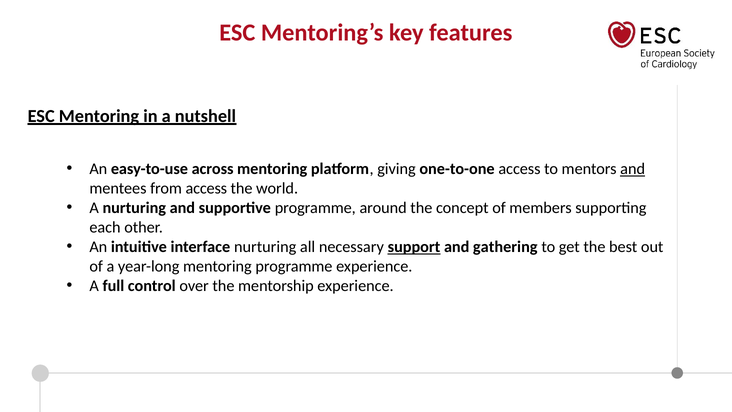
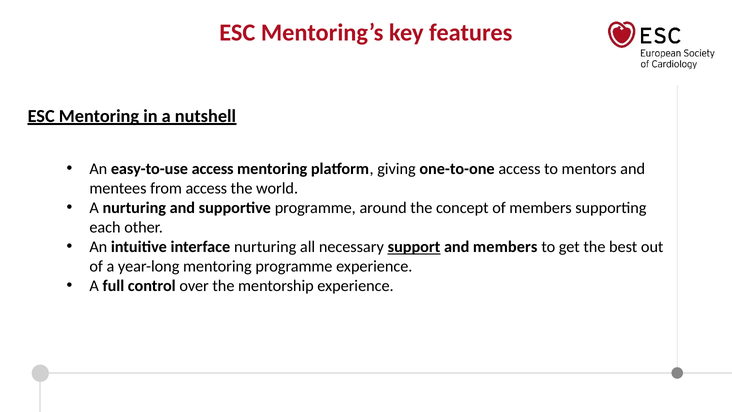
easy-to-use across: across -> access
and at (633, 169) underline: present -> none
and gathering: gathering -> members
